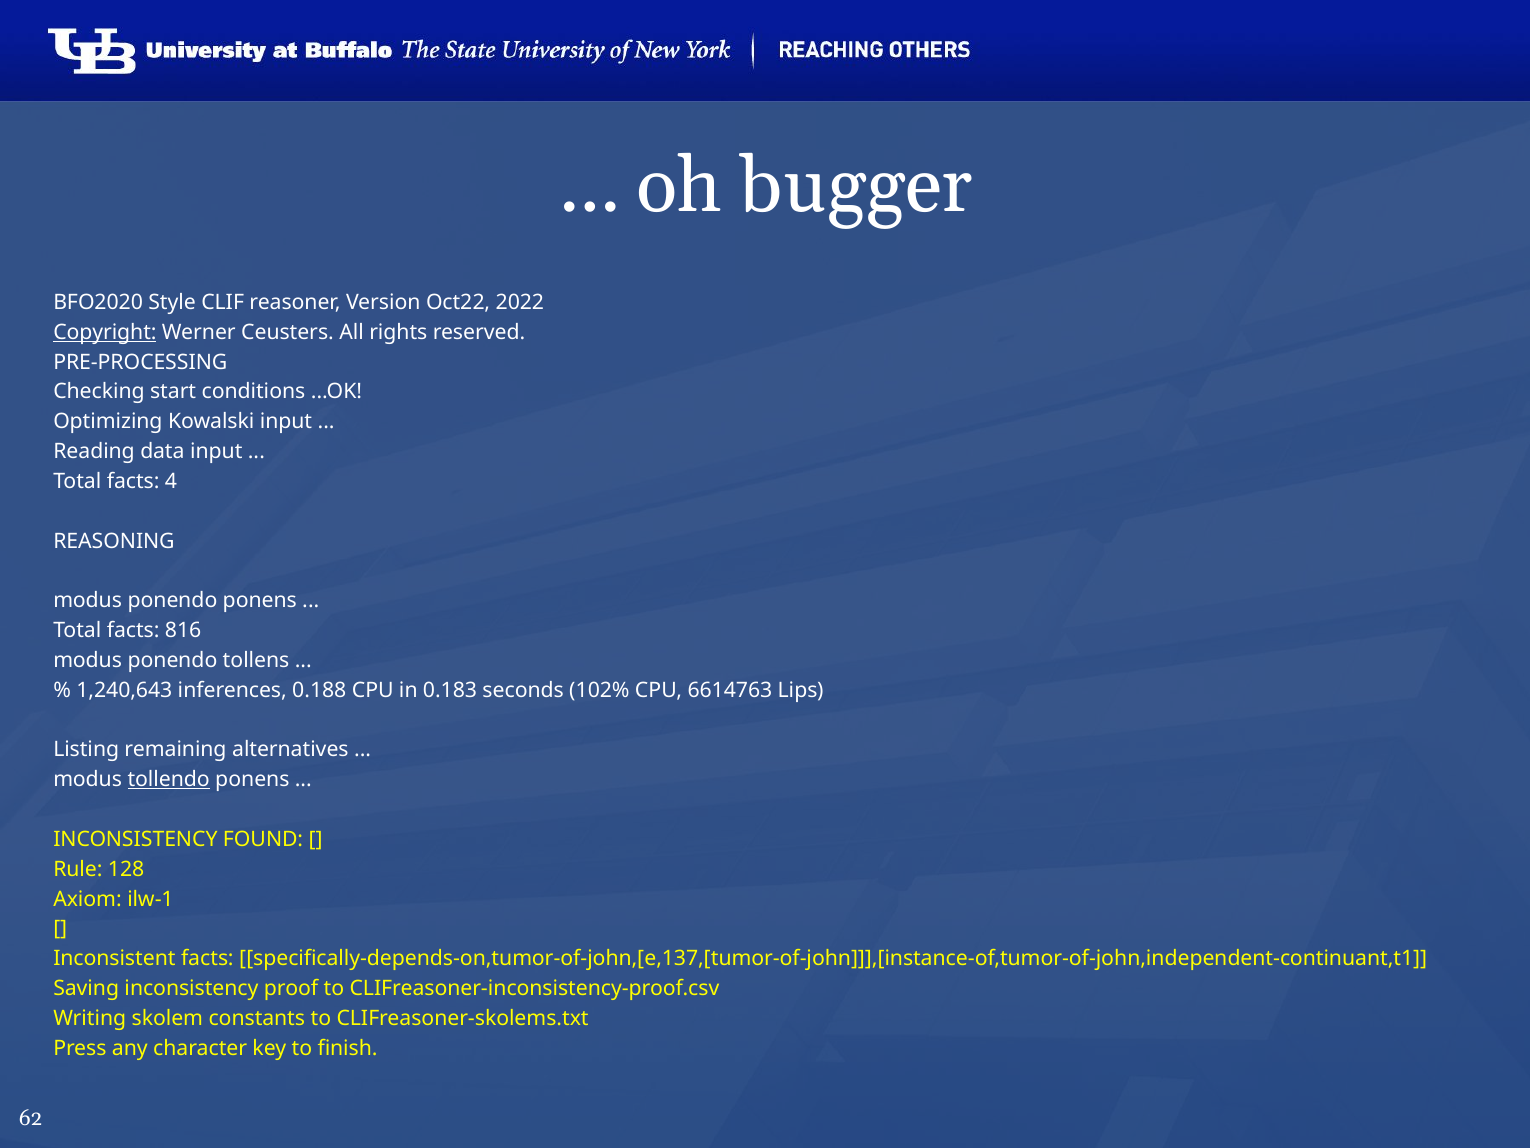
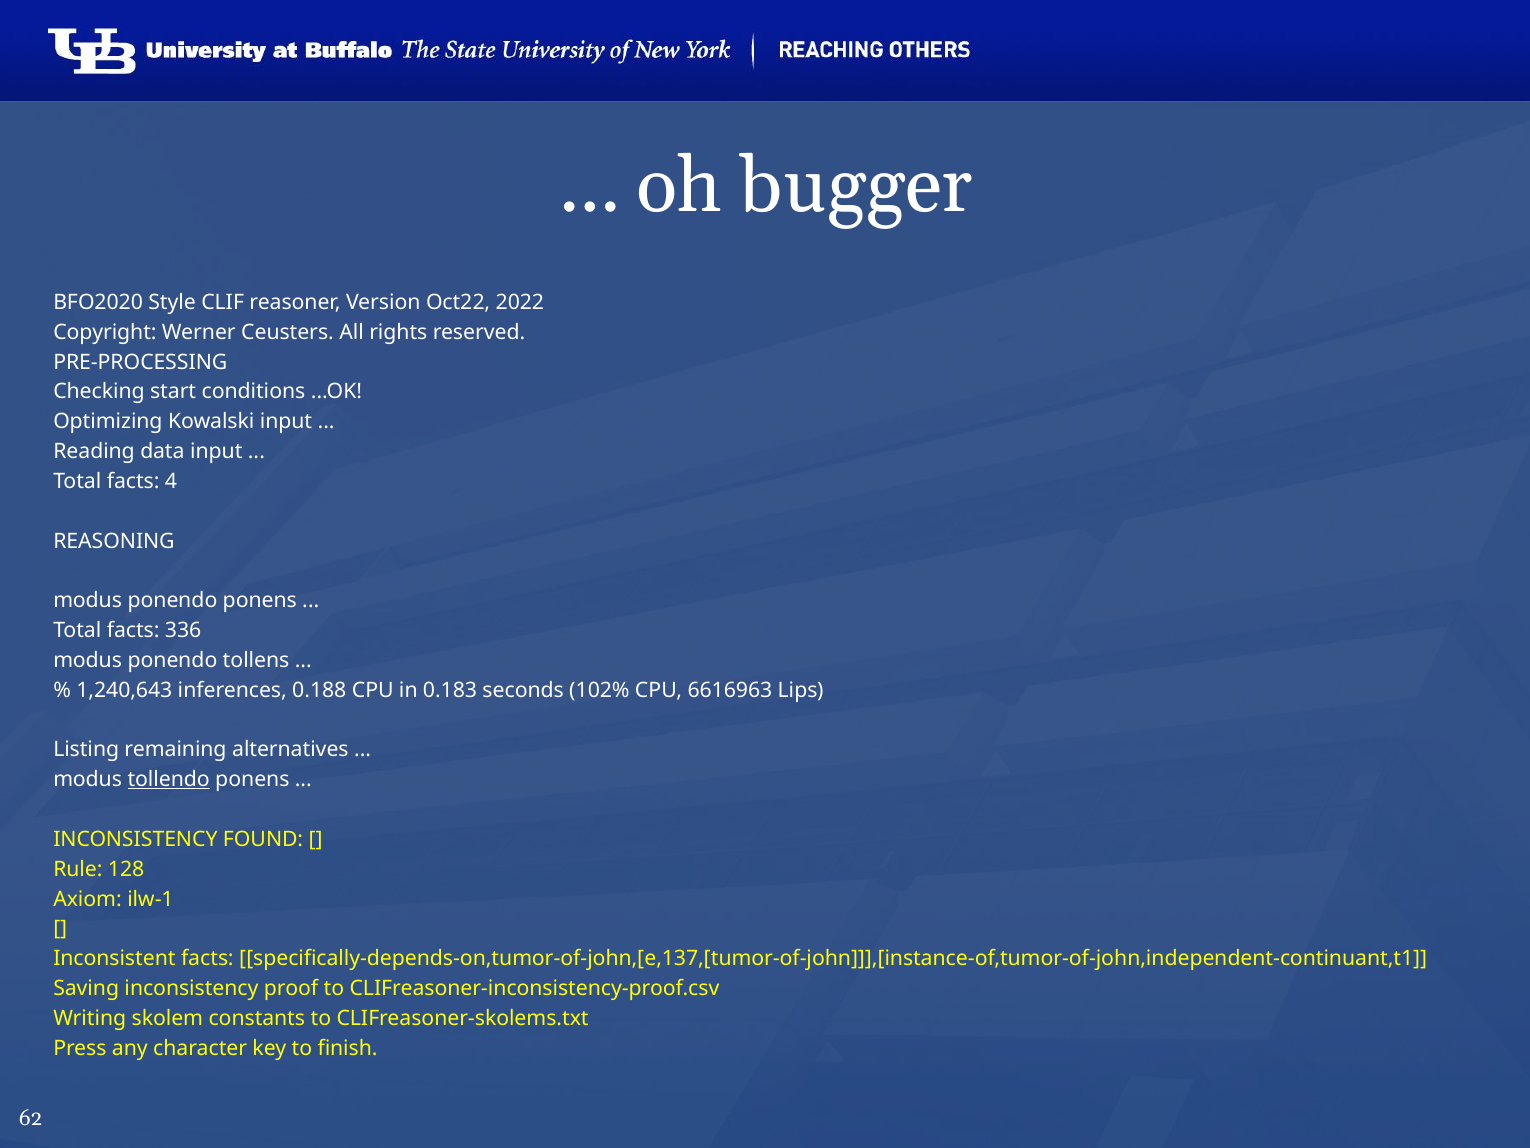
Copyright underline: present -> none
816: 816 -> 336
6614763: 6614763 -> 6616963
